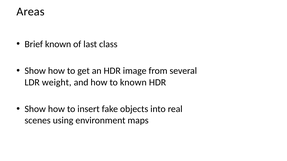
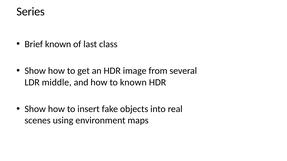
Areas: Areas -> Series
weight: weight -> middle
